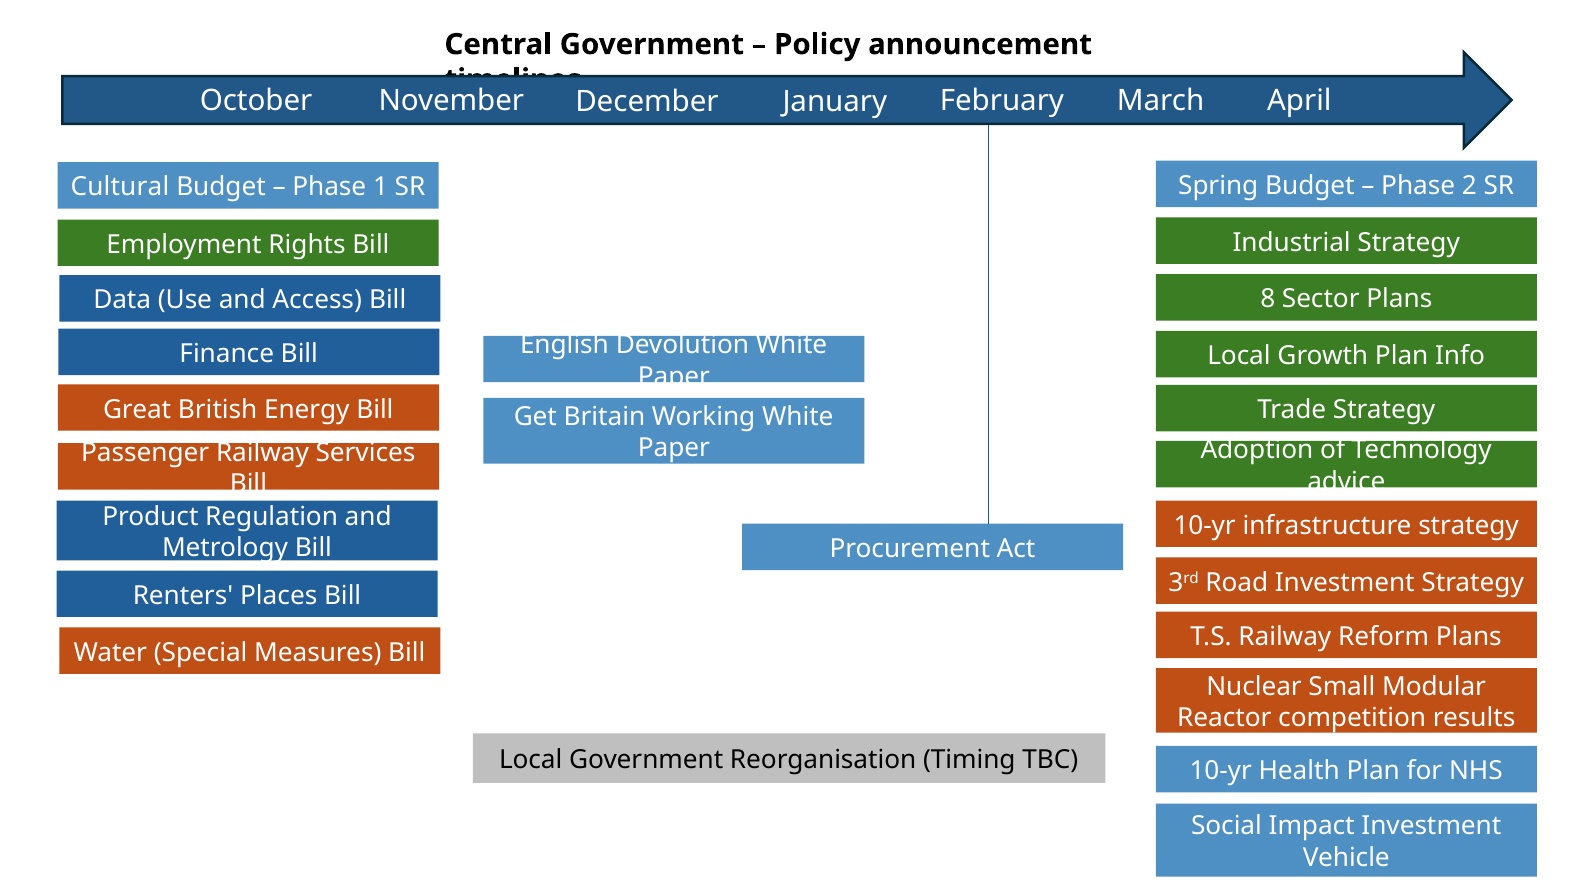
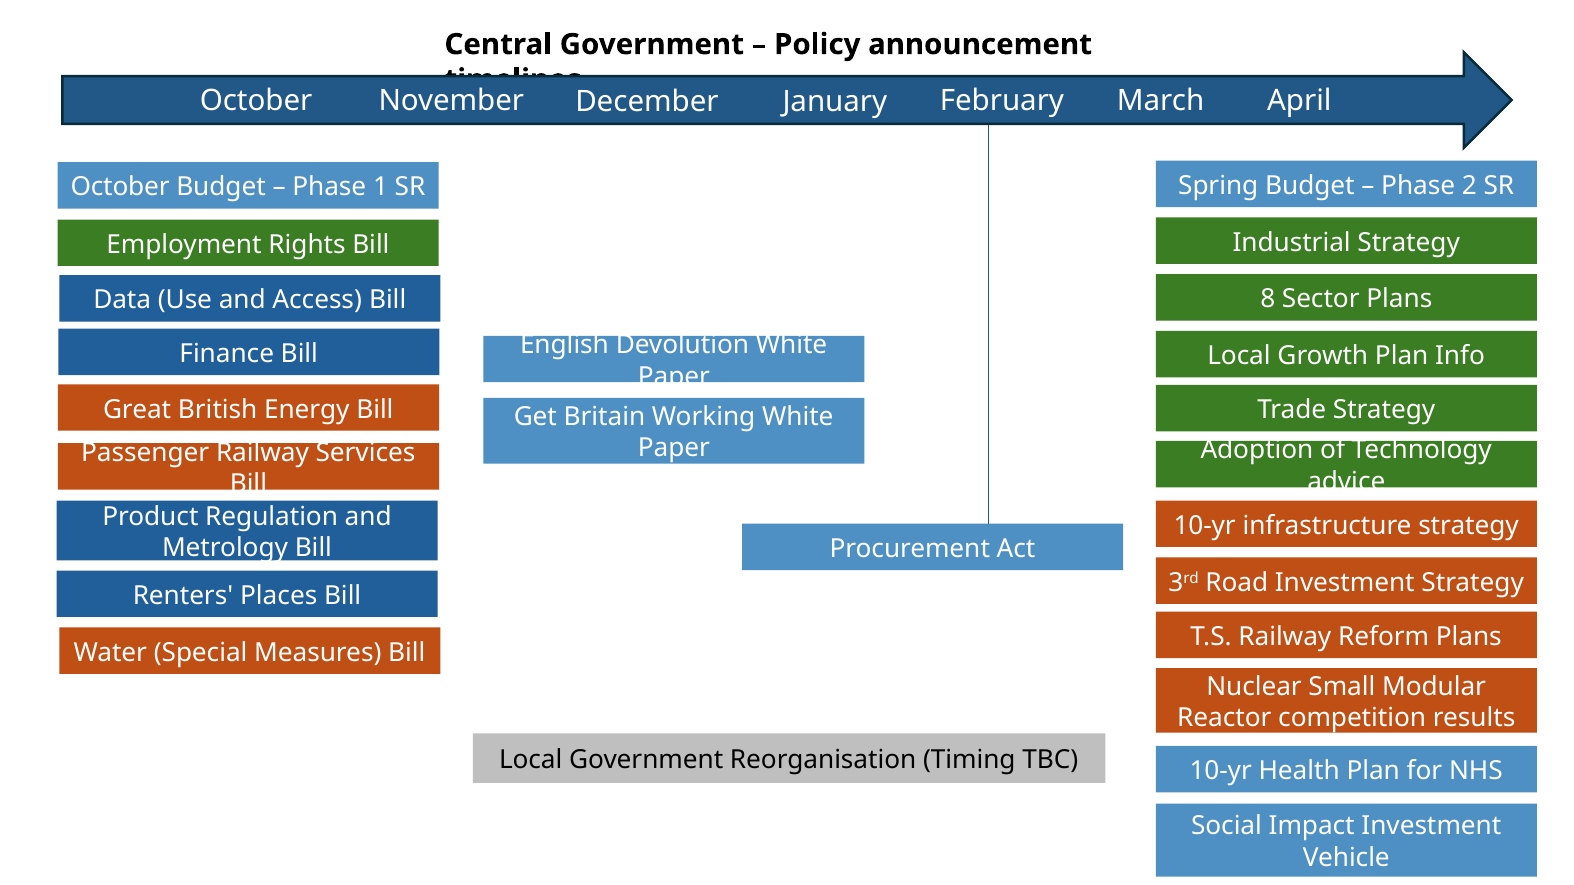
Cultural at (120, 187): Cultural -> October
